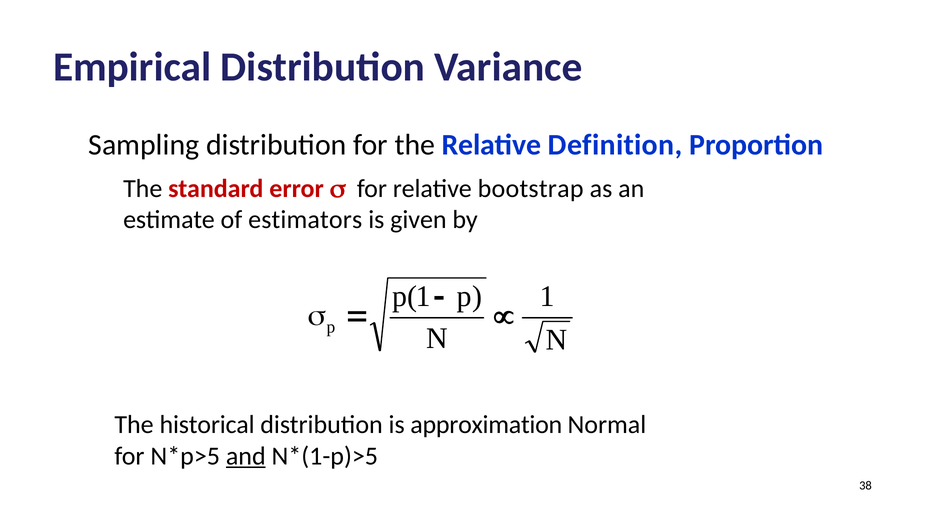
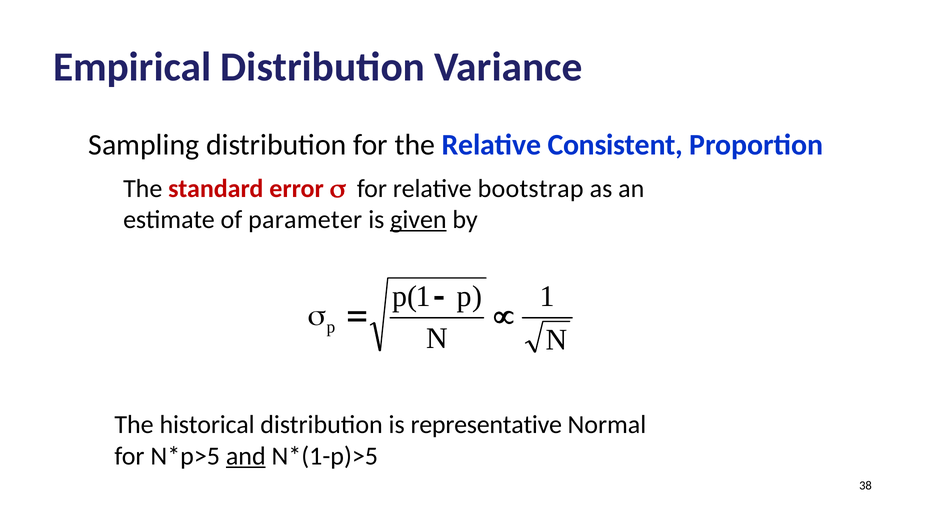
Definition: Definition -> Consistent
estimators: estimators -> parameter
given underline: none -> present
approximation: approximation -> representative
